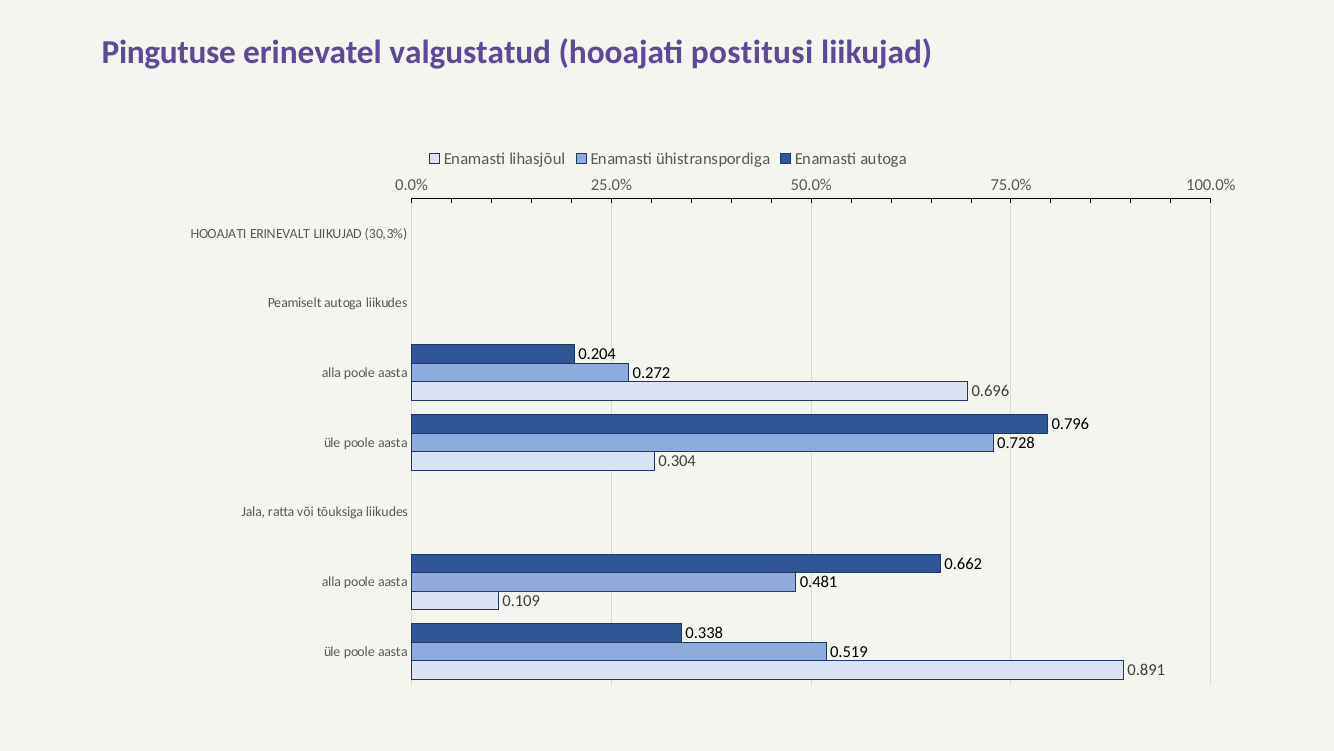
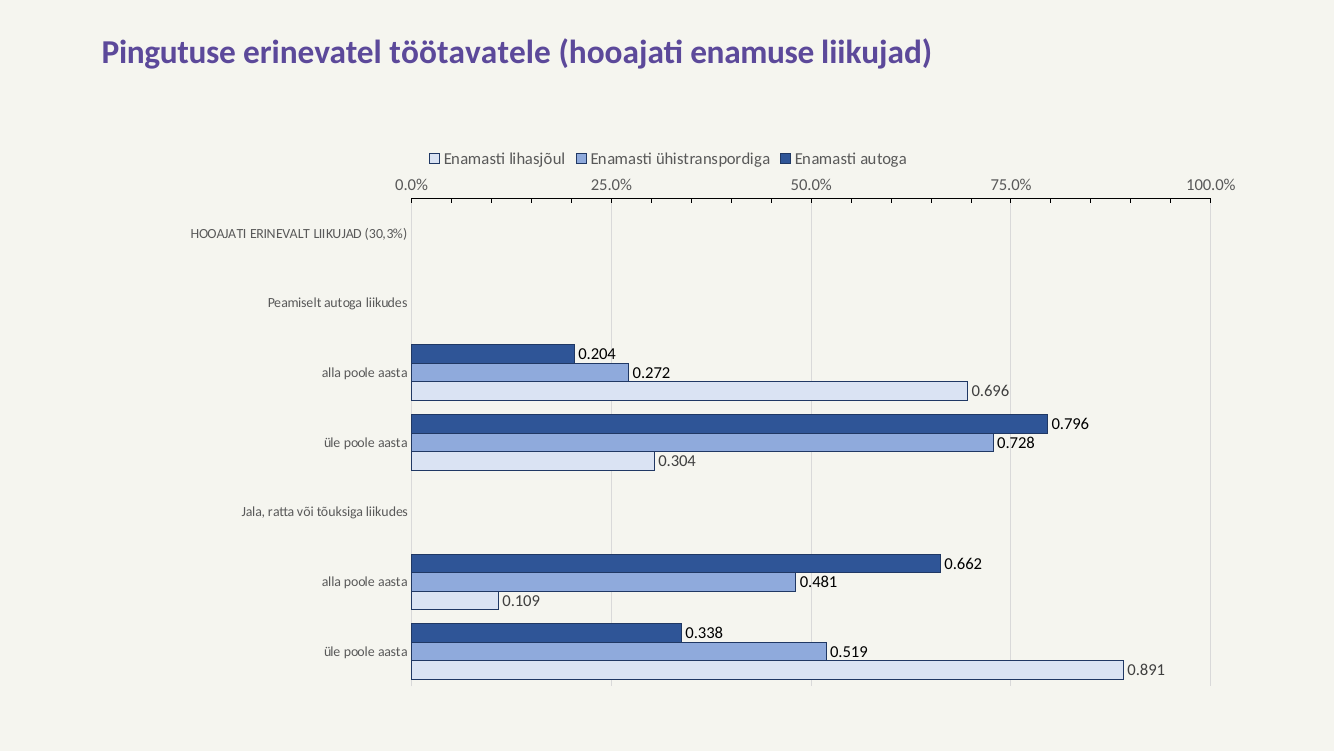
valgustatud: valgustatud -> töötavatele
postitusi: postitusi -> enamuse
